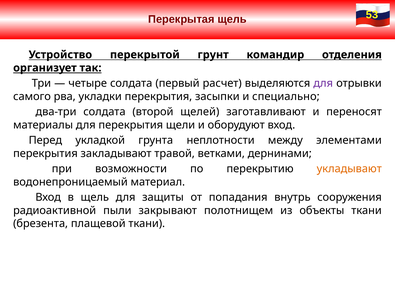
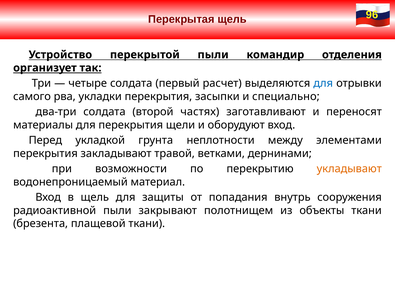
53: 53 -> 96
перекрытой грунт: грунт -> пыли
для at (323, 83) colour: purple -> blue
щелей: щелей -> частях
